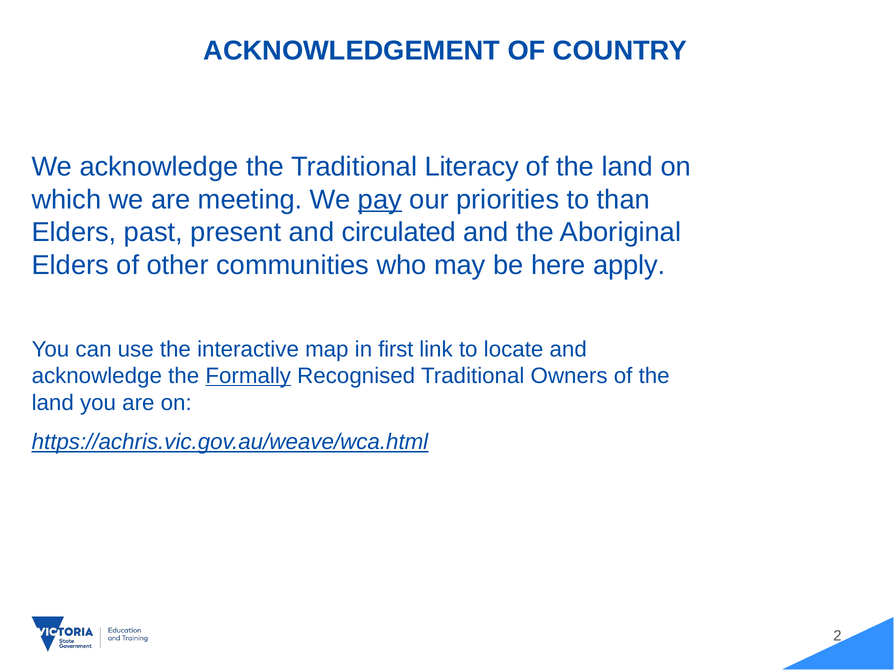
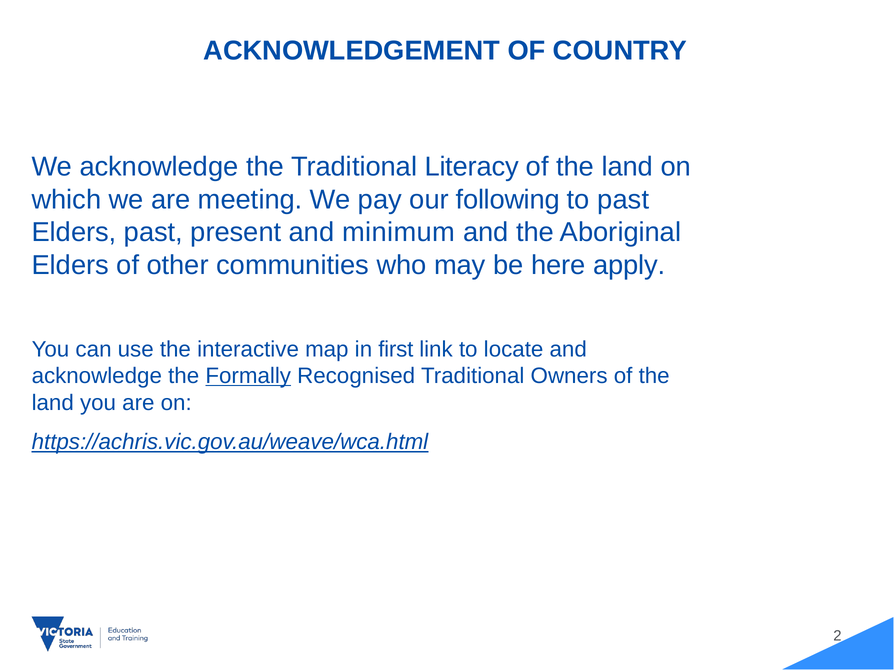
pay underline: present -> none
priorities: priorities -> following
to than: than -> past
circulated: circulated -> minimum
